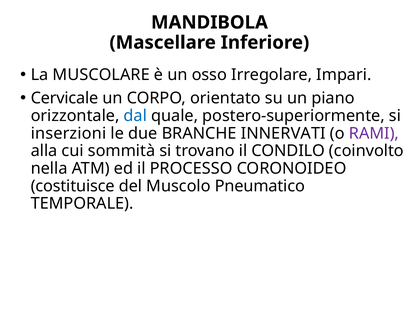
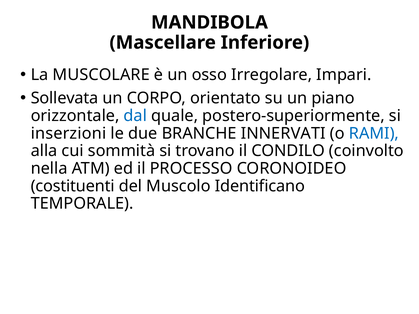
Cervicale: Cervicale -> Sollevata
RAMI colour: purple -> blue
costituisce: costituisce -> costituenti
Pneumatico: Pneumatico -> Identificano
